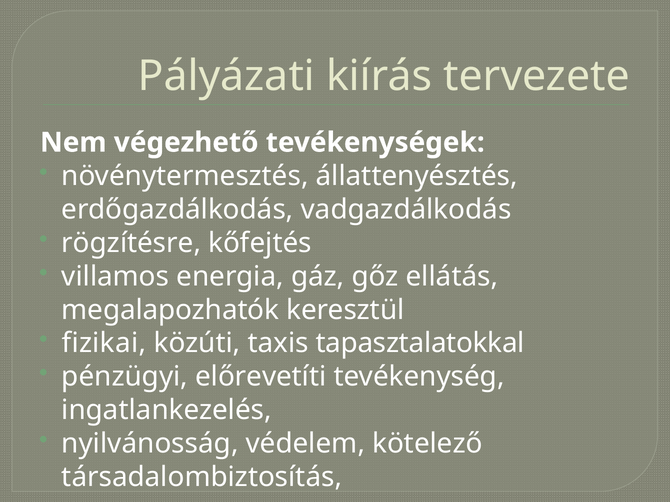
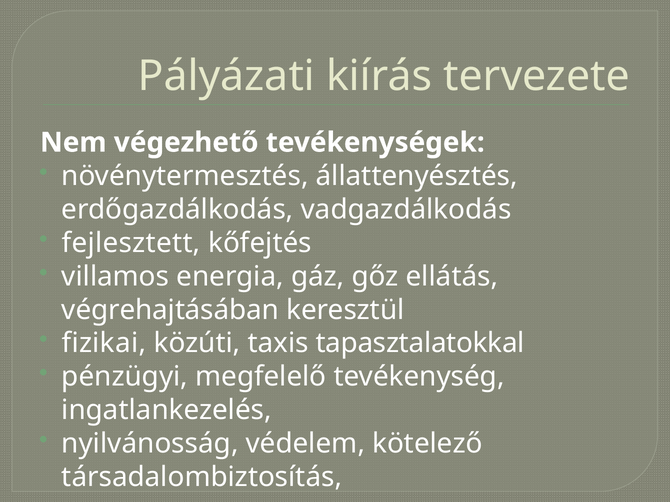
rögzítésre: rögzítésre -> fejlesztett
megalapozhatók: megalapozhatók -> végrehajtásában
előrevetíti: előrevetíti -> megfelelő
